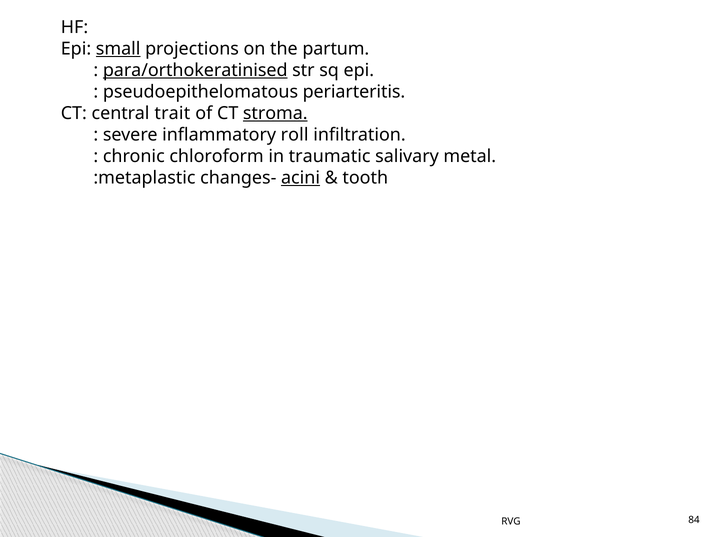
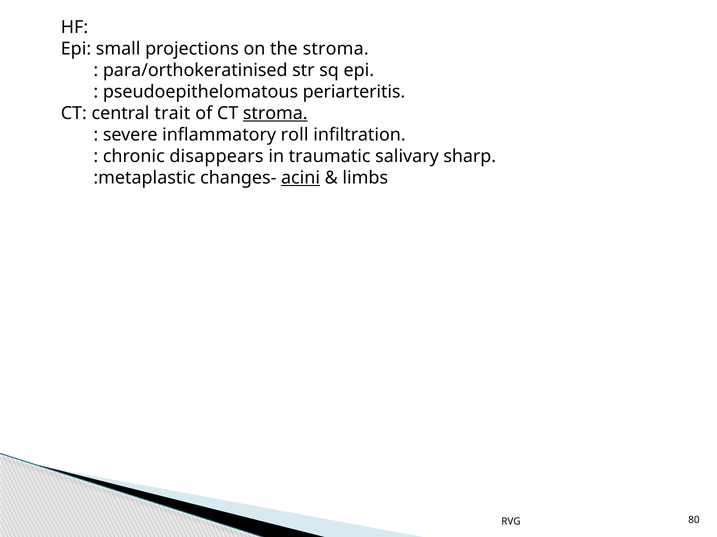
small underline: present -> none
the partum: partum -> stroma
para/orthokeratinised underline: present -> none
chloroform: chloroform -> disappears
metal: metal -> sharp
tooth: tooth -> limbs
84: 84 -> 80
